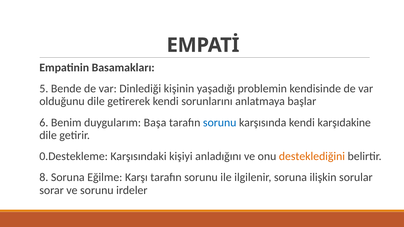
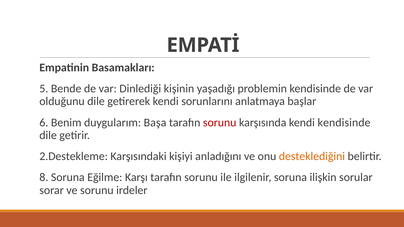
sorunu at (220, 123) colour: blue -> red
kendi karşıdakine: karşıdakine -> kendisinde
0.Destekleme: 0.Destekleme -> 2.Destekleme
